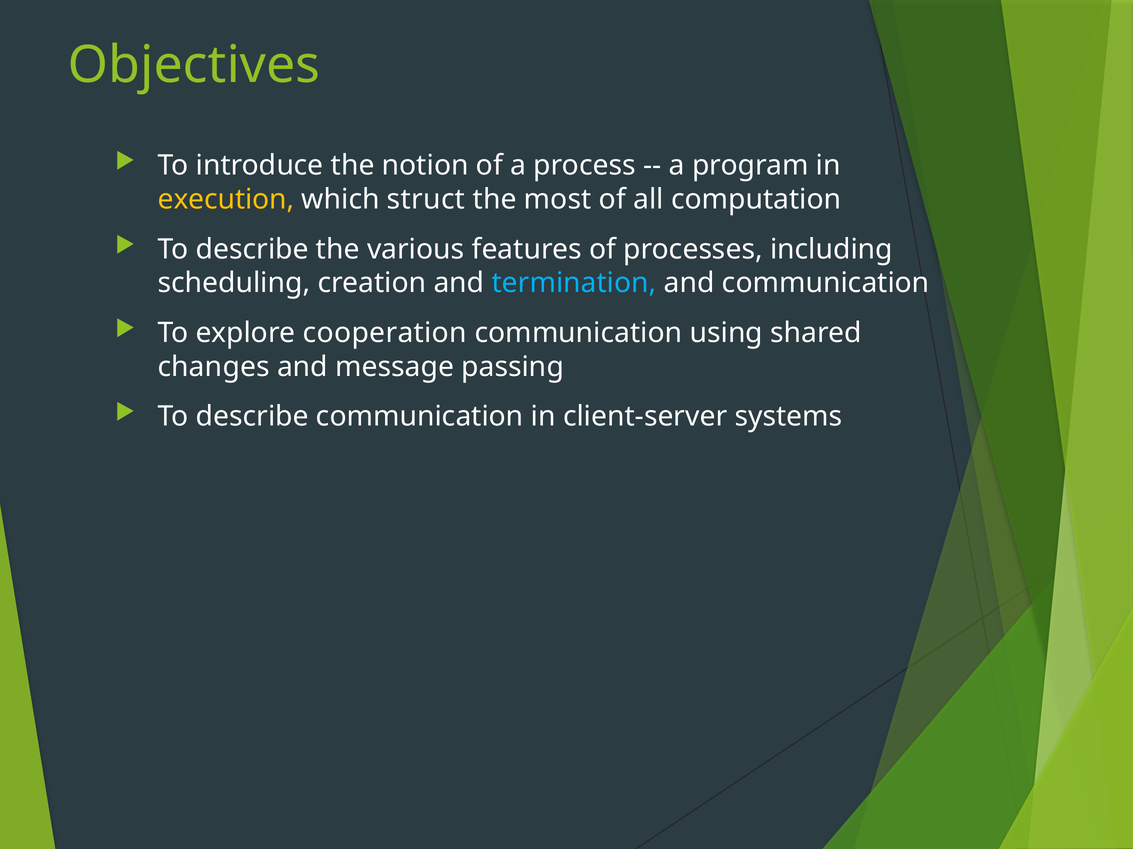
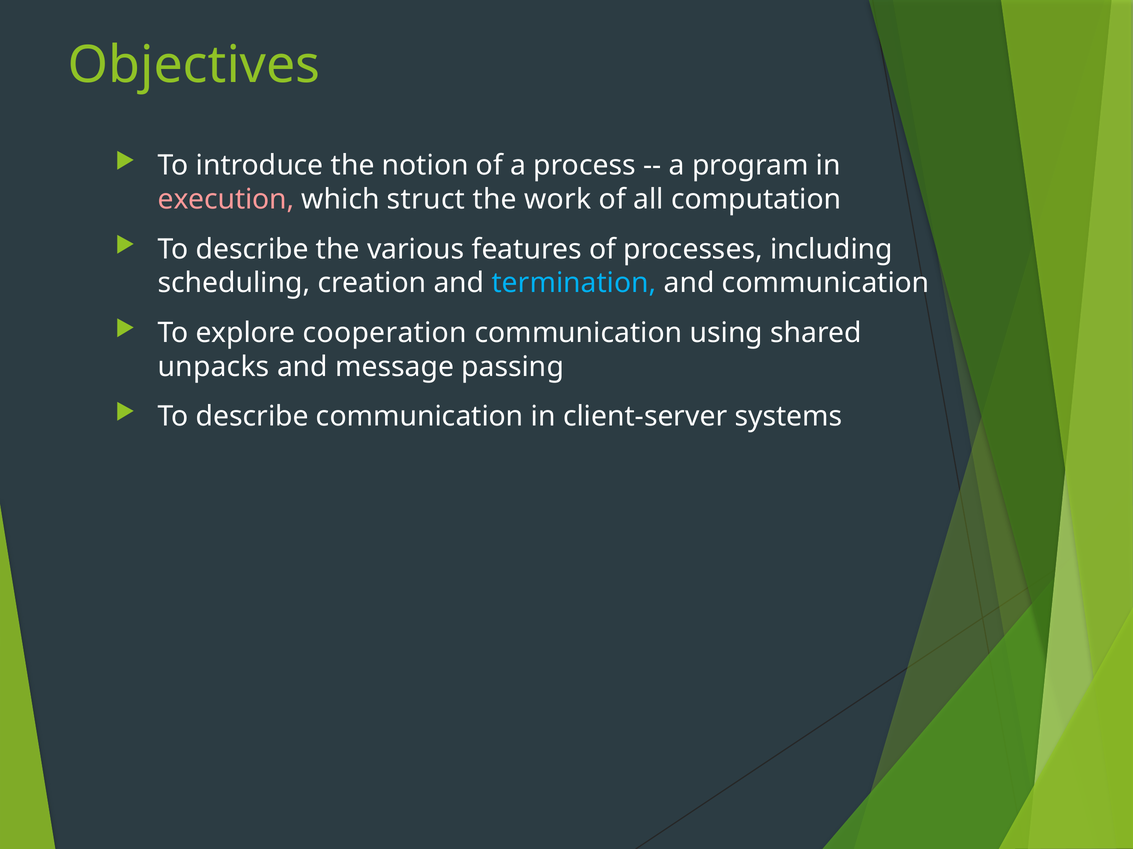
execution colour: yellow -> pink
most: most -> work
changes: changes -> unpacks
